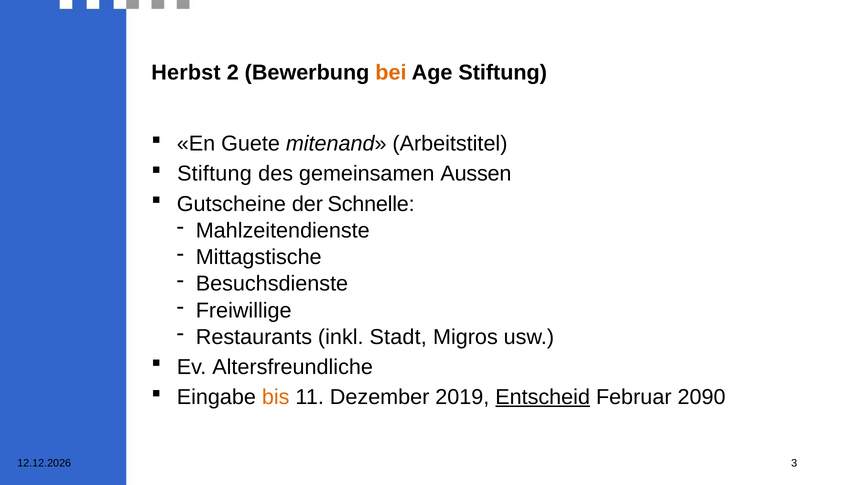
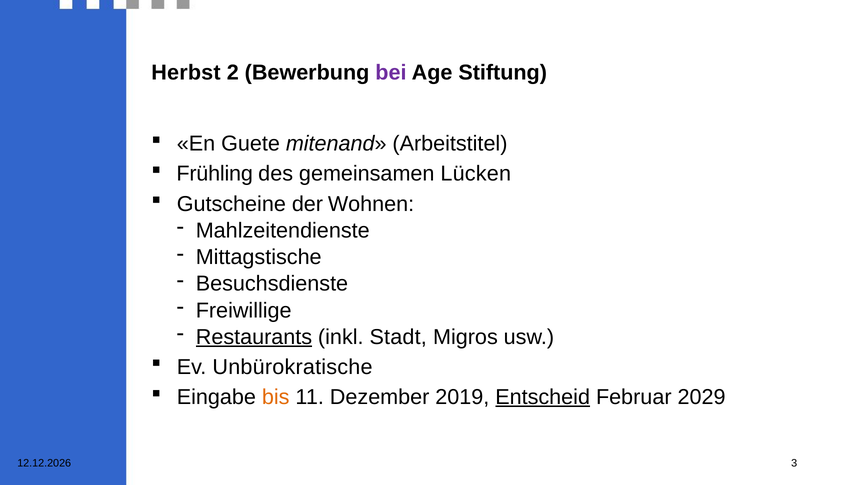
bei colour: orange -> purple
Stiftung at (214, 174): Stiftung -> Frühling
Aussen: Aussen -> Lücken
Schnelle: Schnelle -> Wohnen
Restaurants underline: none -> present
Altersfreundliche: Altersfreundliche -> Unbürokratische
2090: 2090 -> 2029
